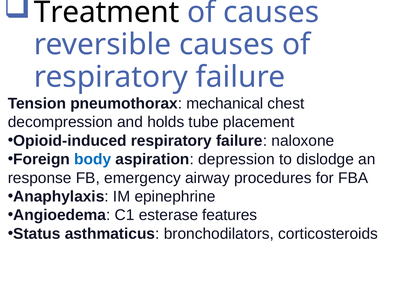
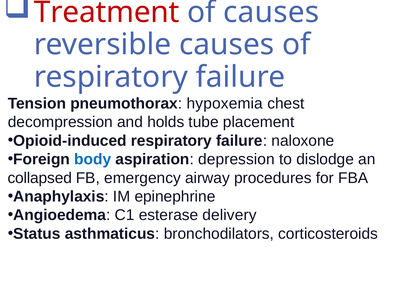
Treatment colour: black -> red
mechanical: mechanical -> hypoxemia
response: response -> collapsed
features: features -> delivery
